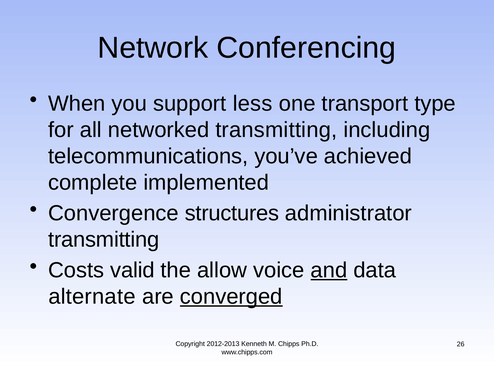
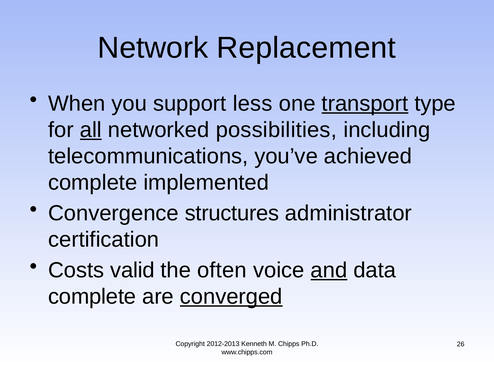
Conferencing: Conferencing -> Replacement
transport underline: none -> present
all underline: none -> present
networked transmitting: transmitting -> possibilities
transmitting at (104, 240): transmitting -> certification
allow: allow -> often
alternate at (92, 297): alternate -> complete
